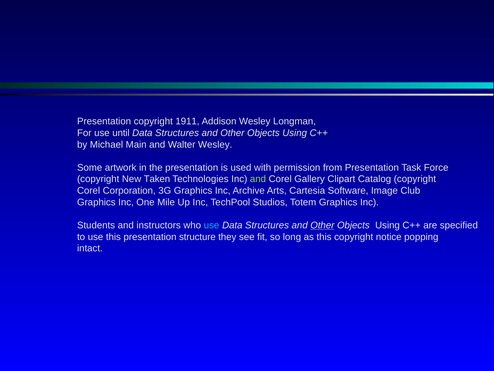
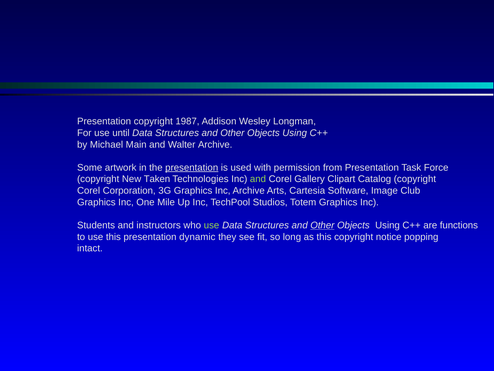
1911: 1911 -> 1987
Walter Wesley: Wesley -> Archive
presentation at (192, 167) underline: none -> present
use at (212, 225) colour: light blue -> light green
specified: specified -> functions
structure: structure -> dynamic
